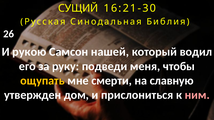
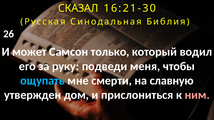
СУЩИЙ: СУЩИЙ -> СКАЗАЛ
рукою: рукою -> может
нашей: нашей -> только
ощупать colour: yellow -> light blue
